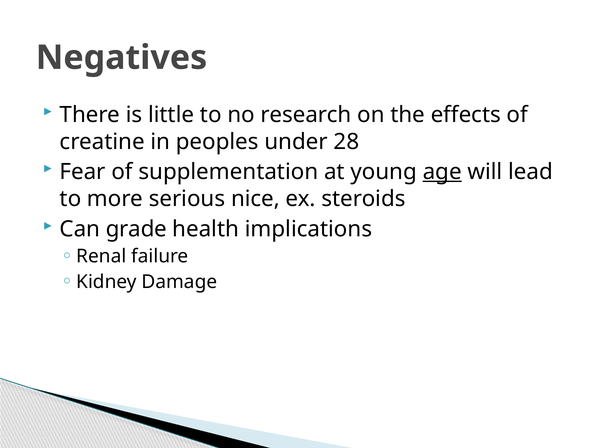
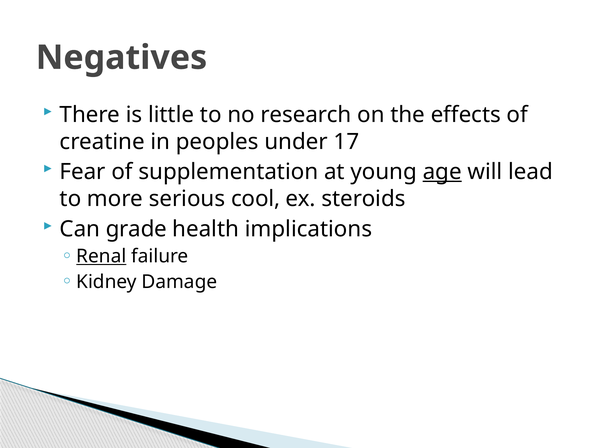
28: 28 -> 17
nice: nice -> cool
Renal underline: none -> present
